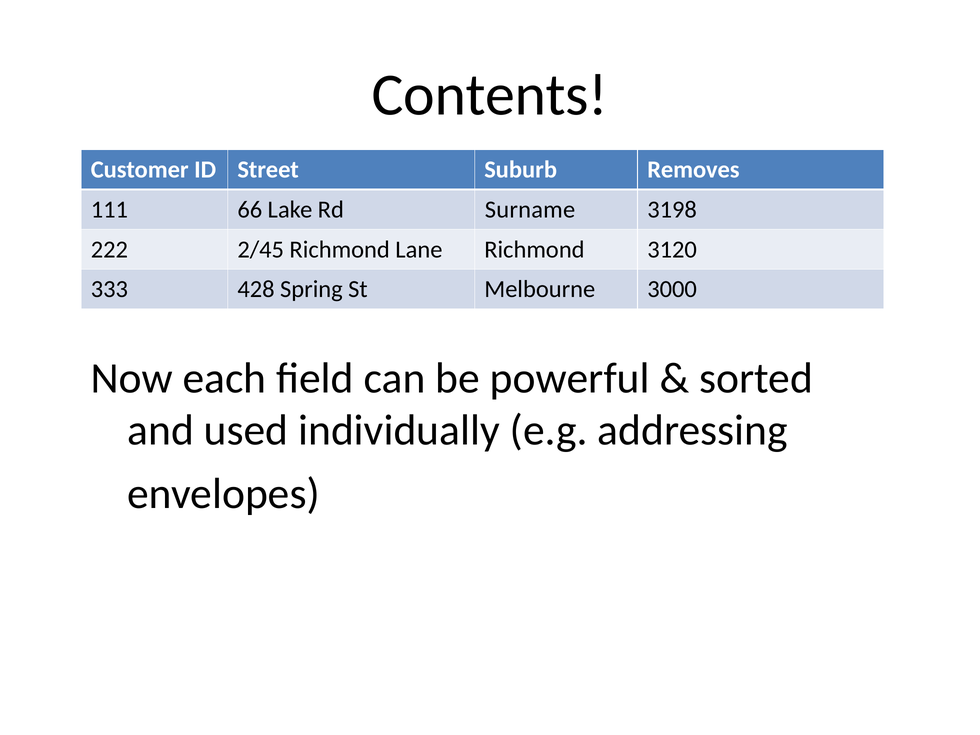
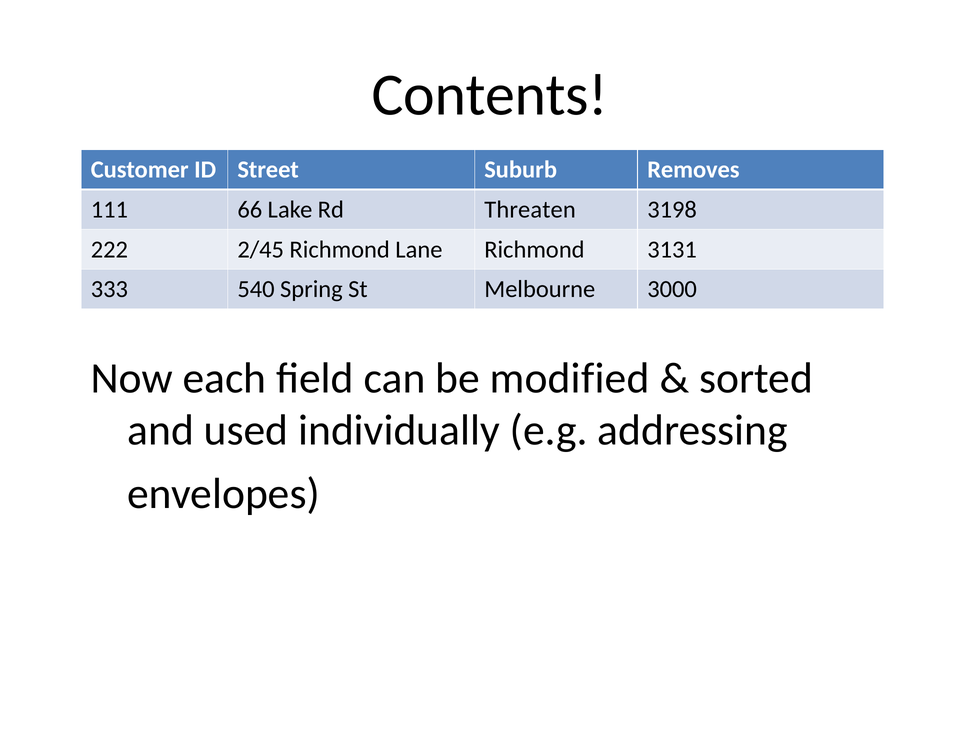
Surname: Surname -> Threaten
3120: 3120 -> 3131
428: 428 -> 540
powerful: powerful -> modified
